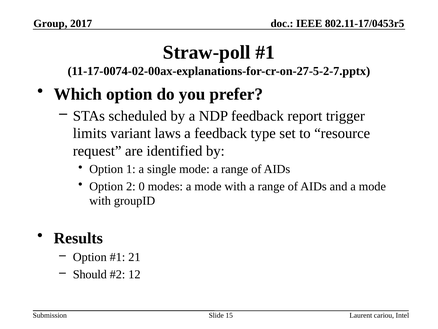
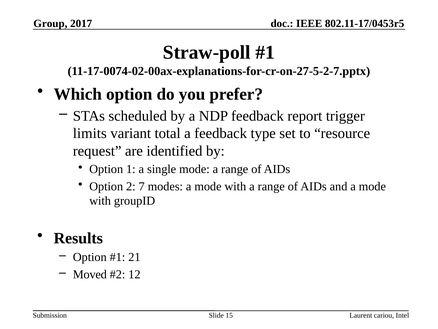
laws: laws -> total
0: 0 -> 7
Should: Should -> Moved
